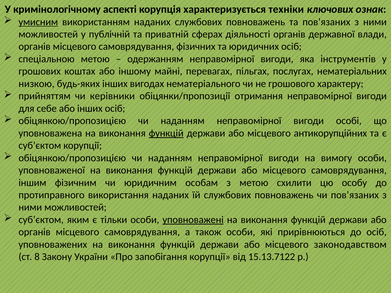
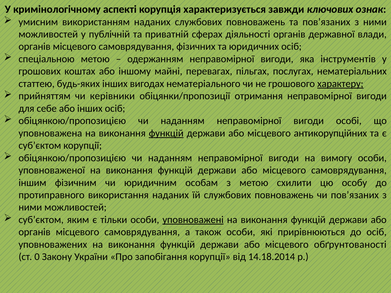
техніки: техніки -> завжди
умисним underline: present -> none
низкою: низкою -> статтею
характеру underline: none -> present
законодавством: законодавством -> обґрунтованості
8: 8 -> 0
15.13.7122: 15.13.7122 -> 14.18.2014
